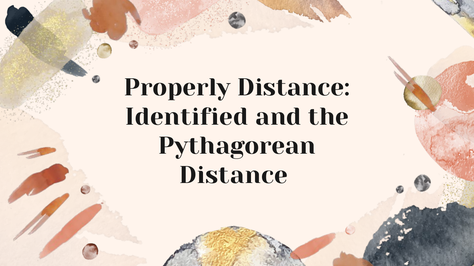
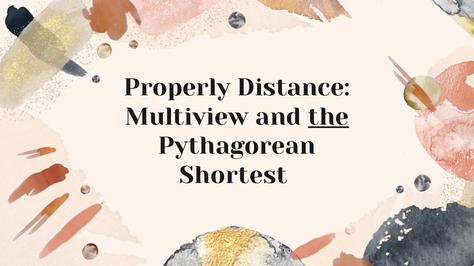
Identified: Identified -> Multiview
the underline: none -> present
Distance at (233, 175): Distance -> Shortest
